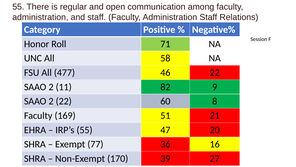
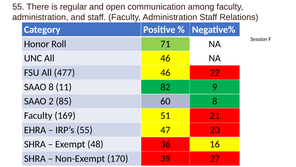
All 58: 58 -> 46
2 at (51, 87): 2 -> 8
2 22: 22 -> 85
77: 77 -> 48
